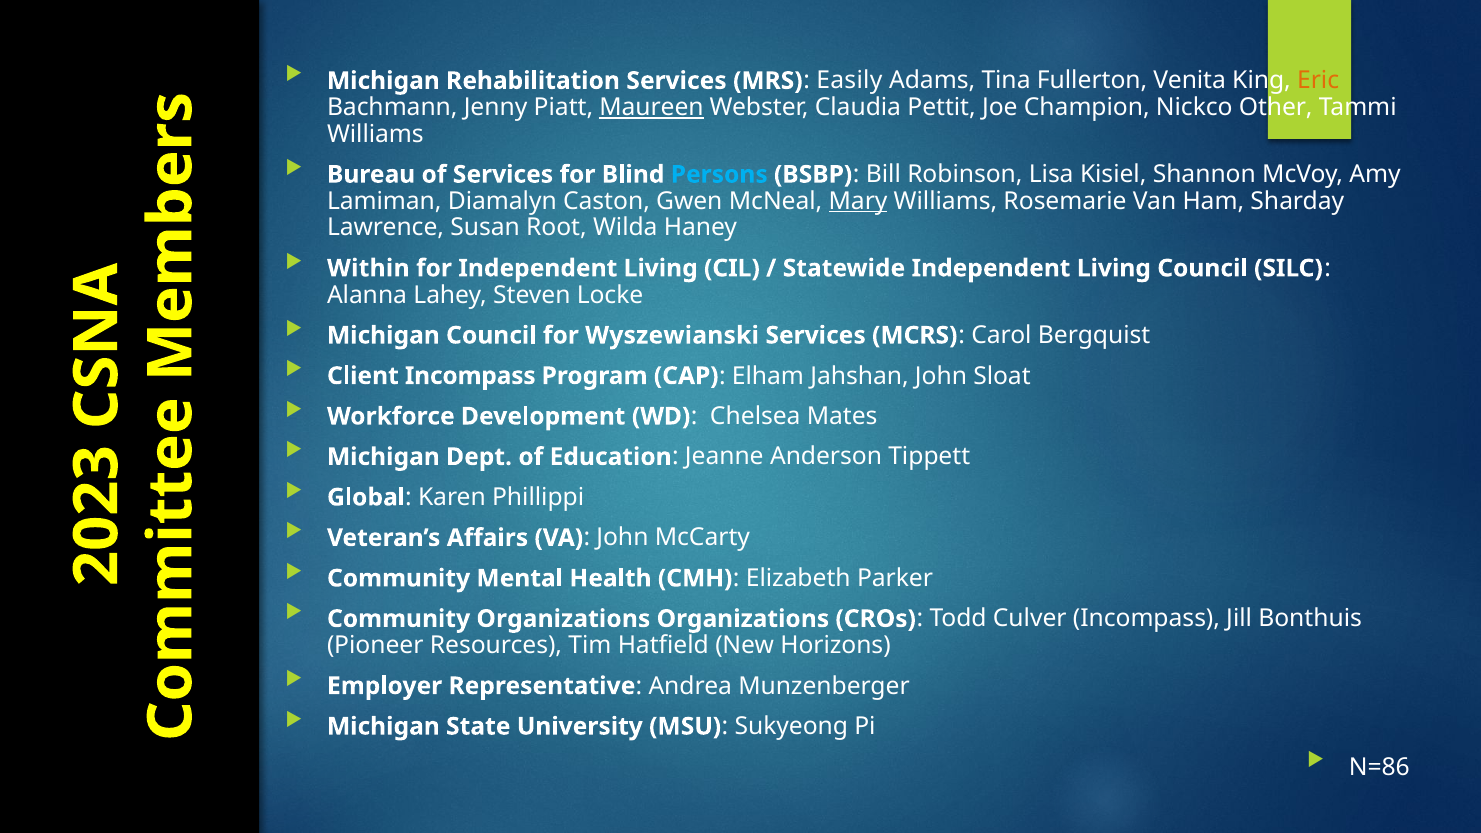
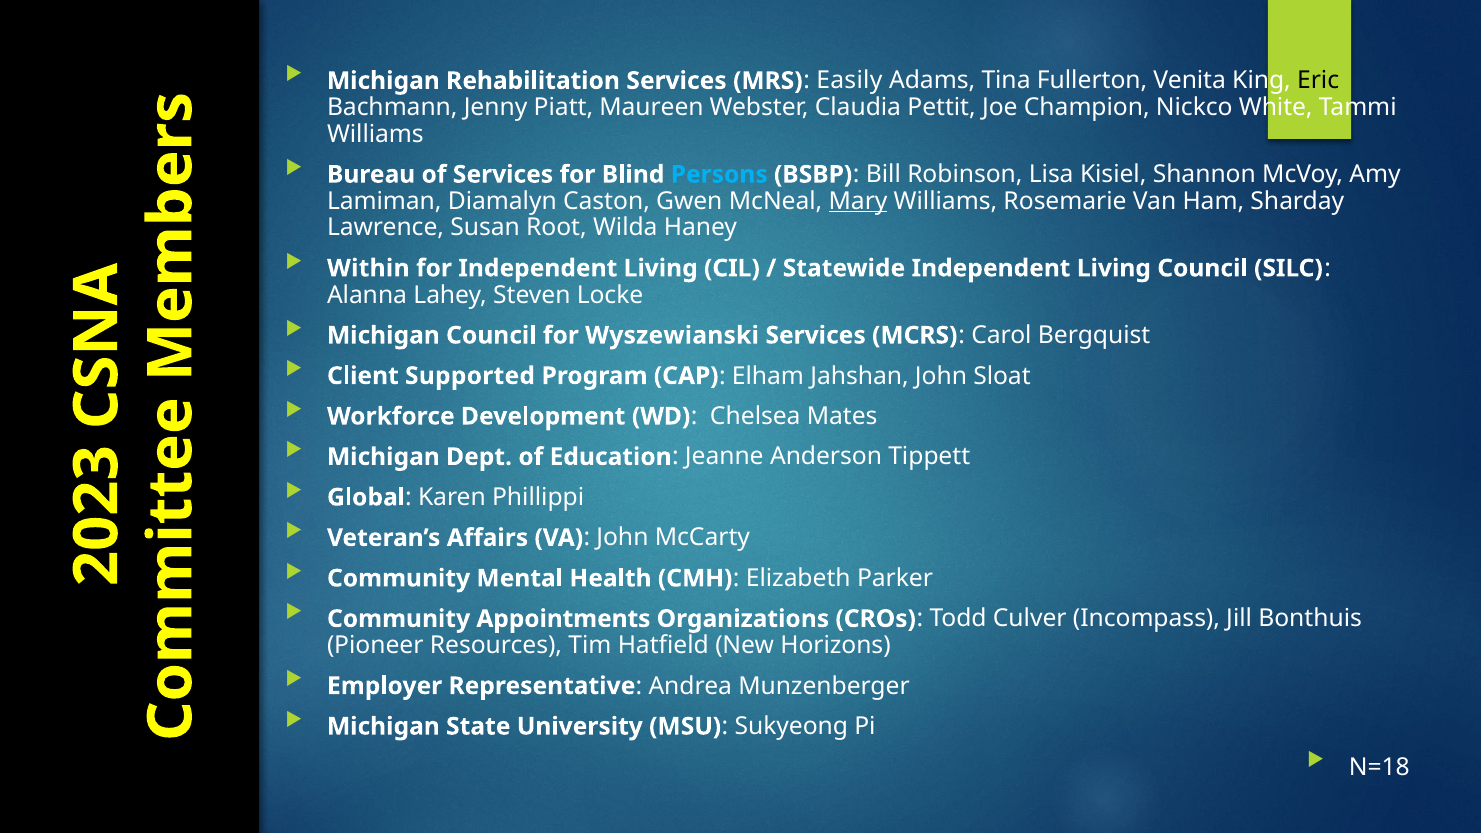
Eric colour: orange -> black
Maureen underline: present -> none
Other: Other -> White
Client Incompass: Incompass -> Supported
Community Organizations: Organizations -> Appointments
N=86: N=86 -> N=18
